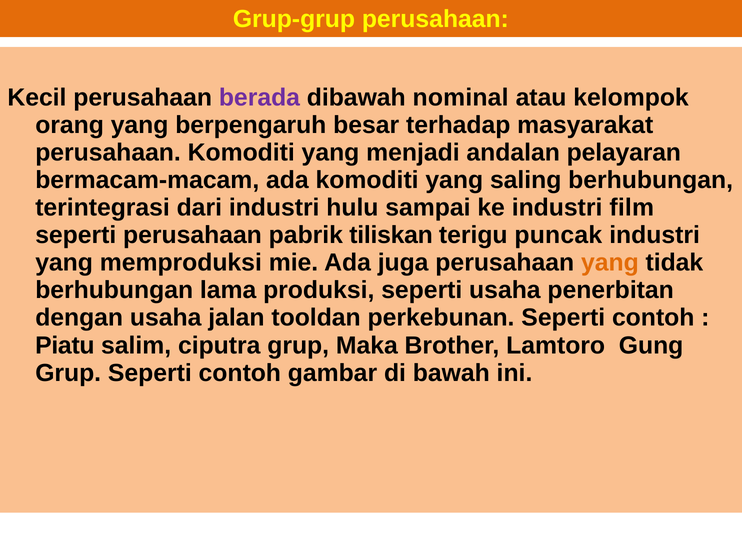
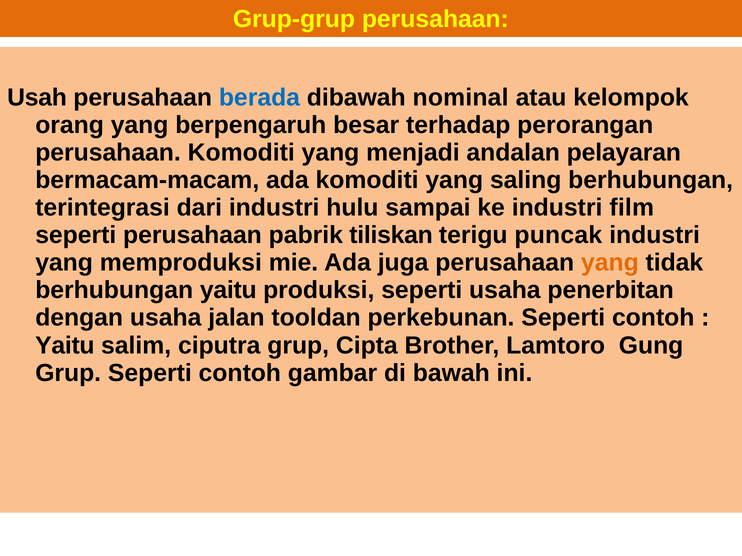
Kecil: Kecil -> Usah
berada colour: purple -> blue
masyarakat: masyarakat -> perorangan
berhubungan lama: lama -> yaitu
Piatu at (65, 346): Piatu -> Yaitu
Maka: Maka -> Cipta
